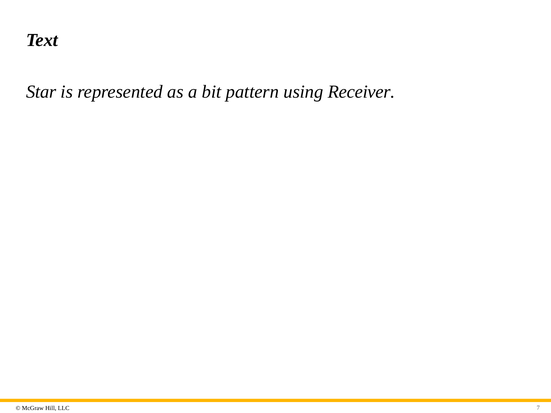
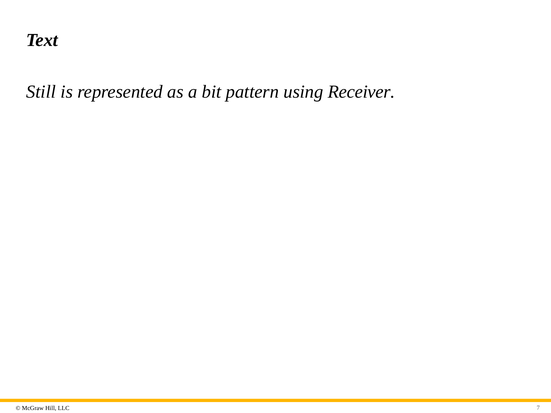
Star: Star -> Still
